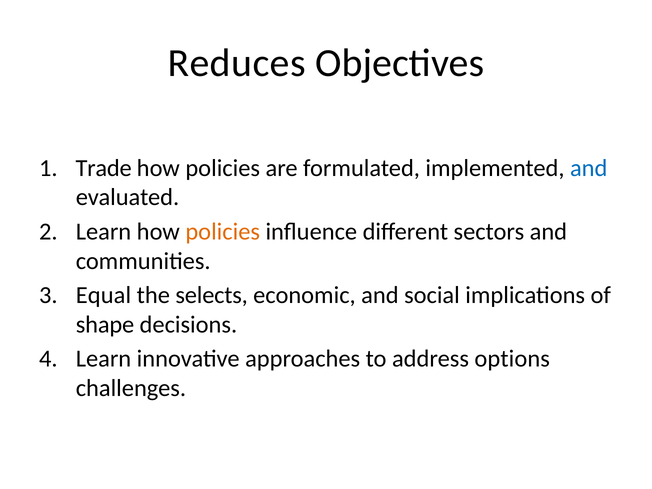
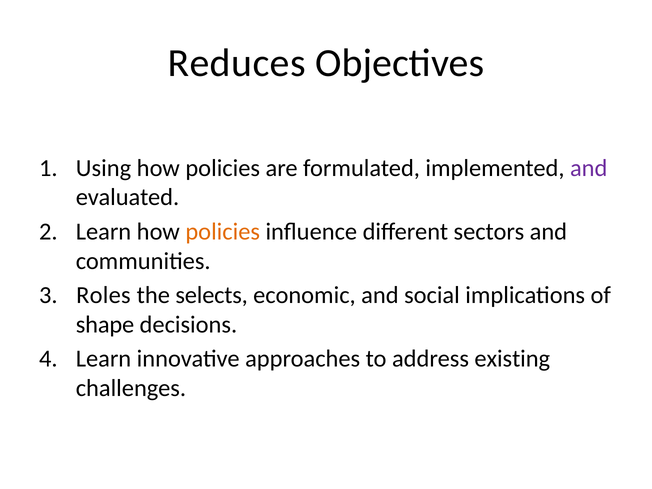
Trade: Trade -> Using
and at (589, 168) colour: blue -> purple
Equal: Equal -> Roles
options: options -> existing
